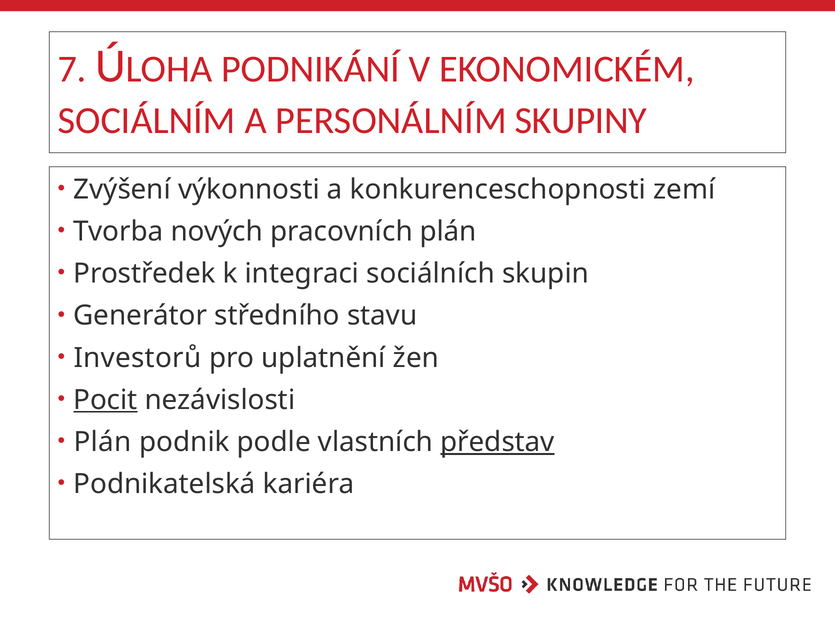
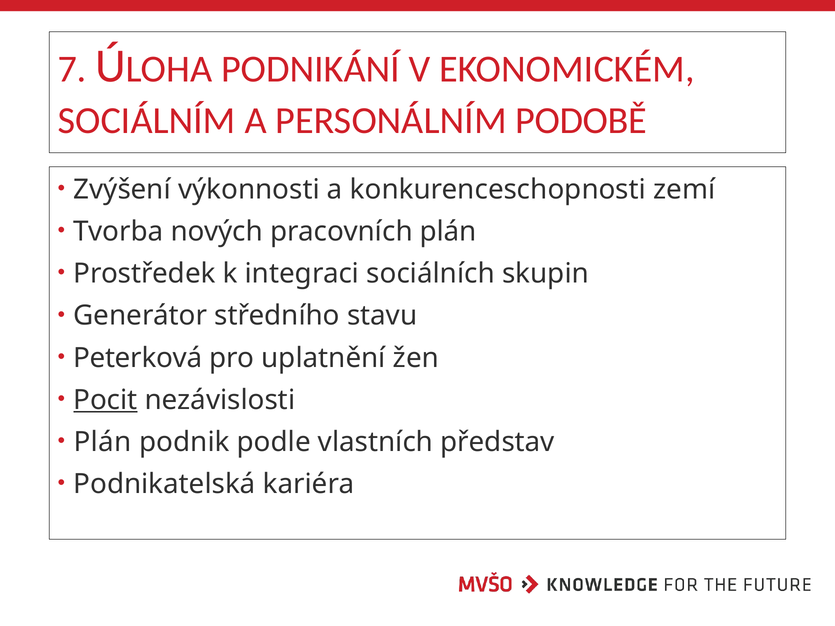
SKUPINY: SKUPINY -> PODOBĚ
Investorů: Investorů -> Peterková
představ underline: present -> none
